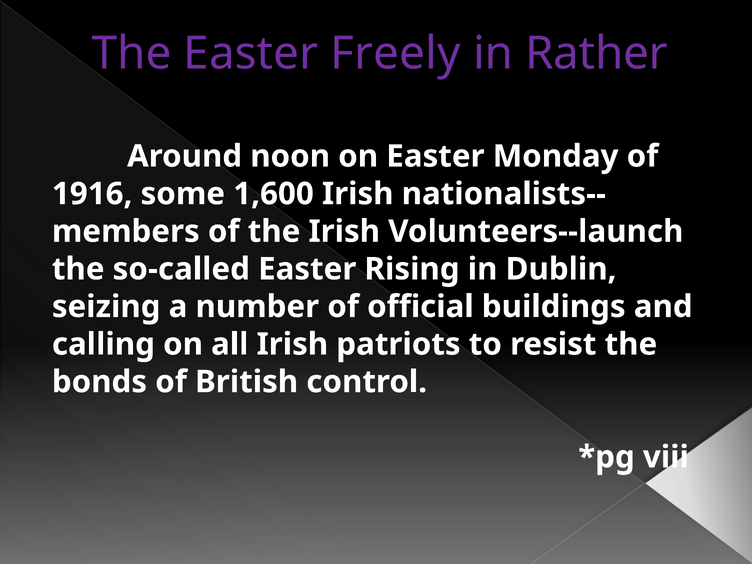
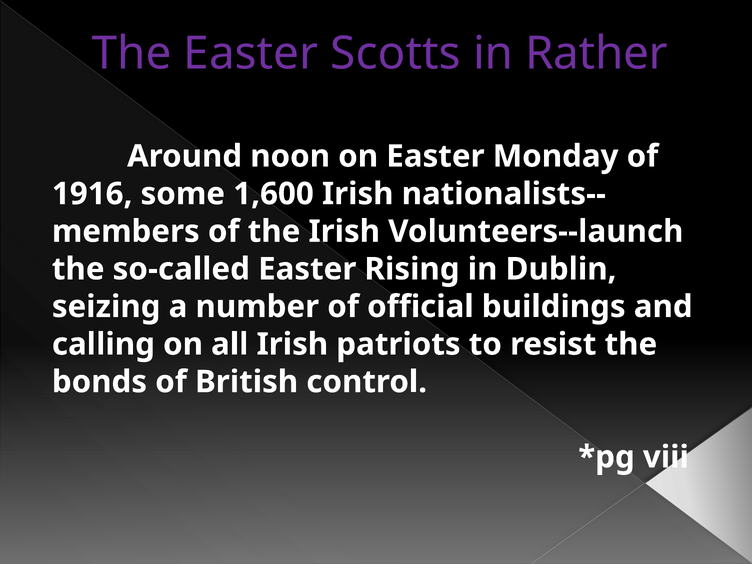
Freely: Freely -> Scotts
